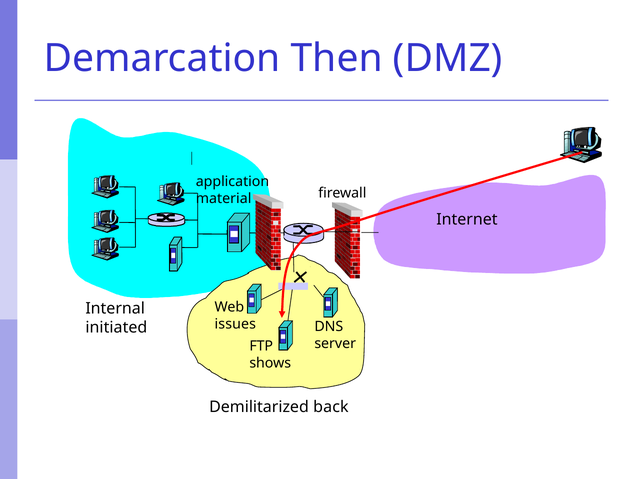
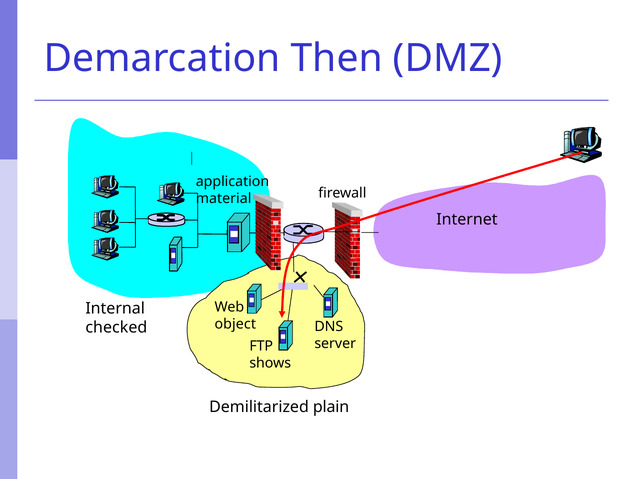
issues: issues -> object
initiated: initiated -> checked
back: back -> plain
